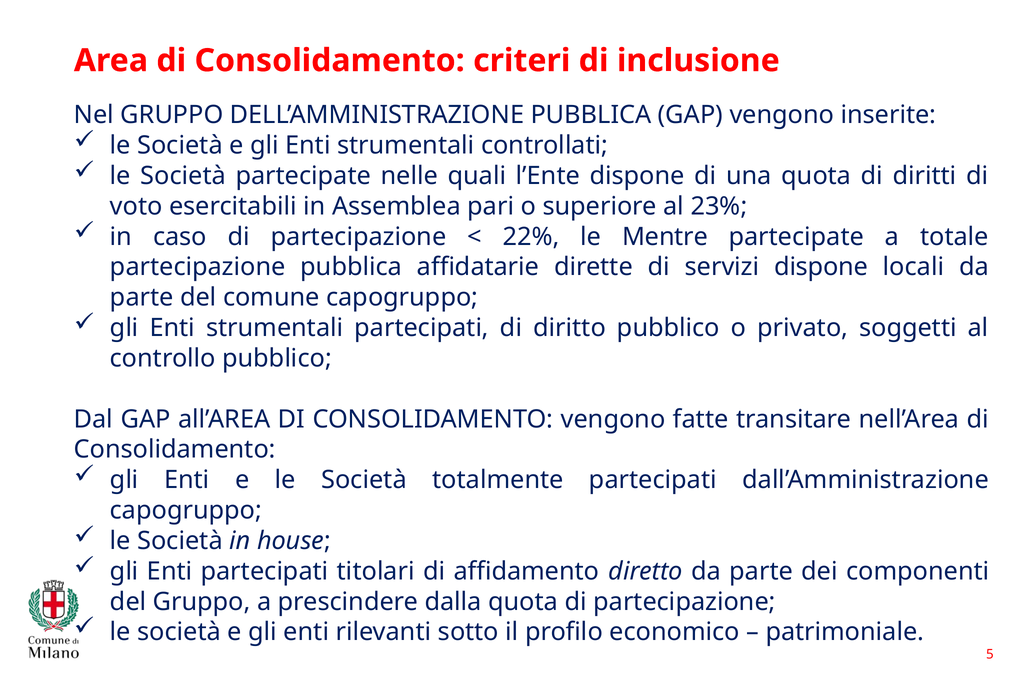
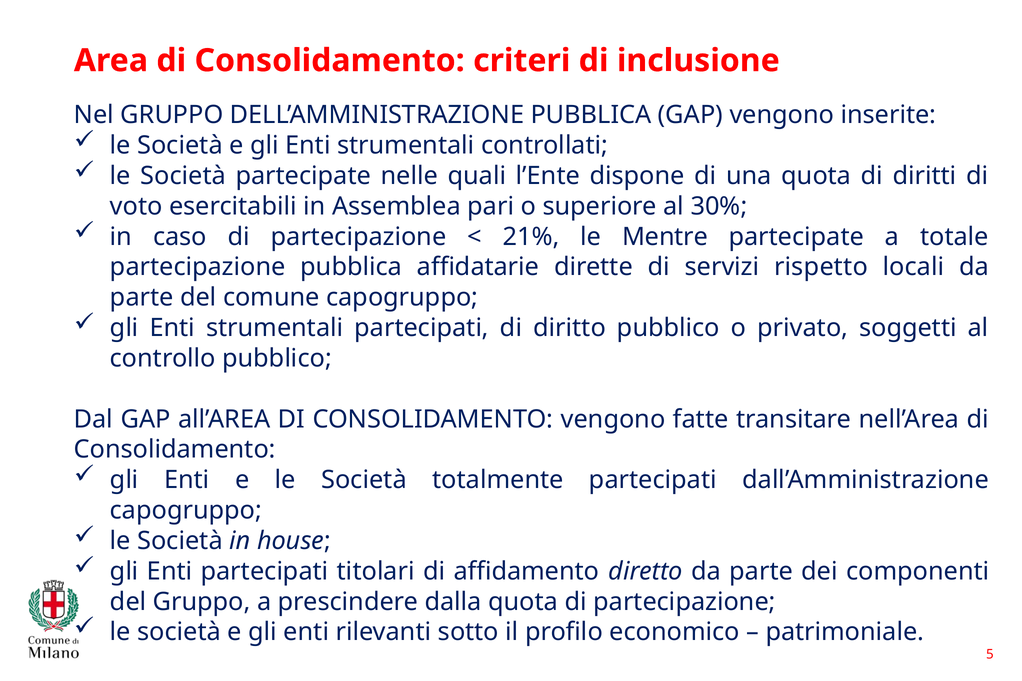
23%: 23% -> 30%
22%: 22% -> 21%
servizi dispone: dispone -> rispetto
